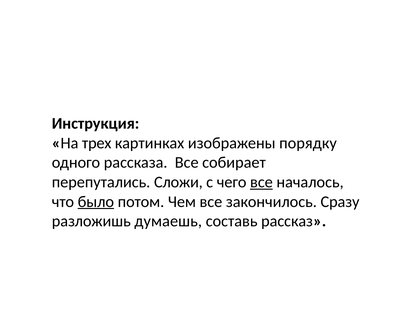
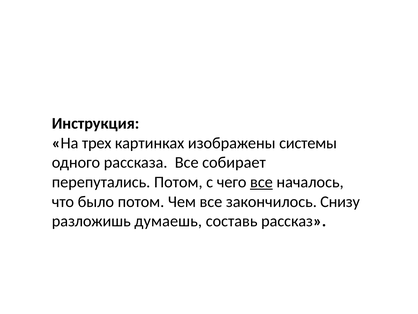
порядку: порядку -> системы
перепутались Сложи: Сложи -> Потом
было underline: present -> none
Сразу: Сразу -> Снизу
